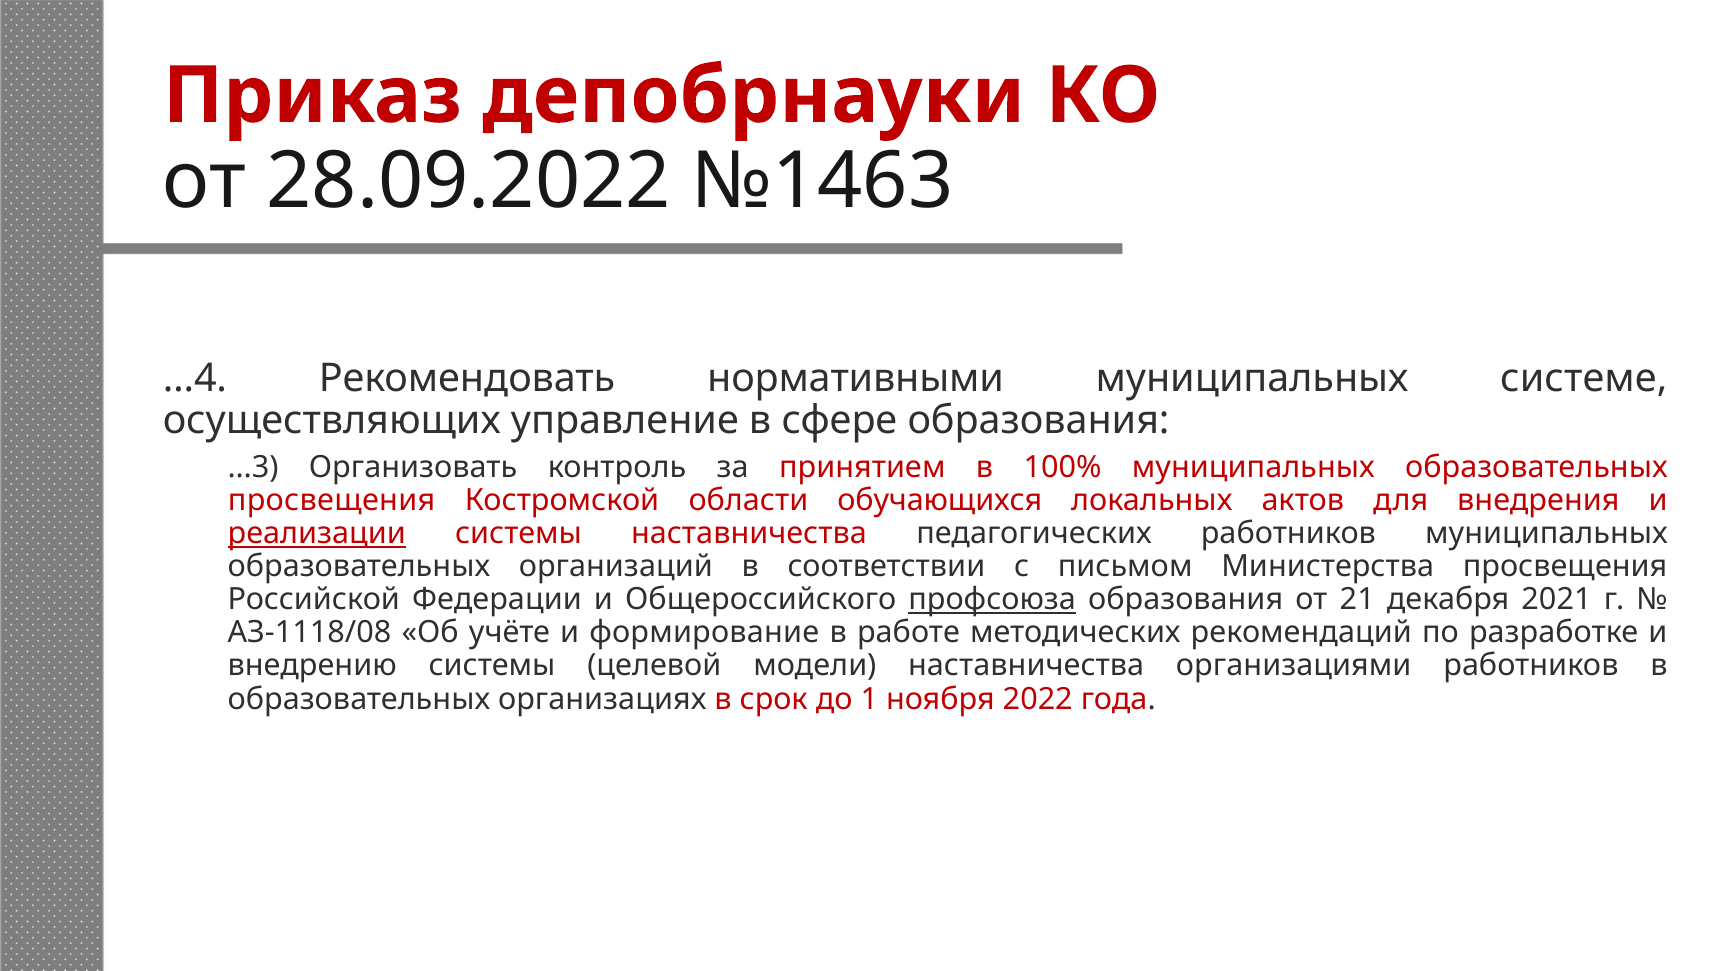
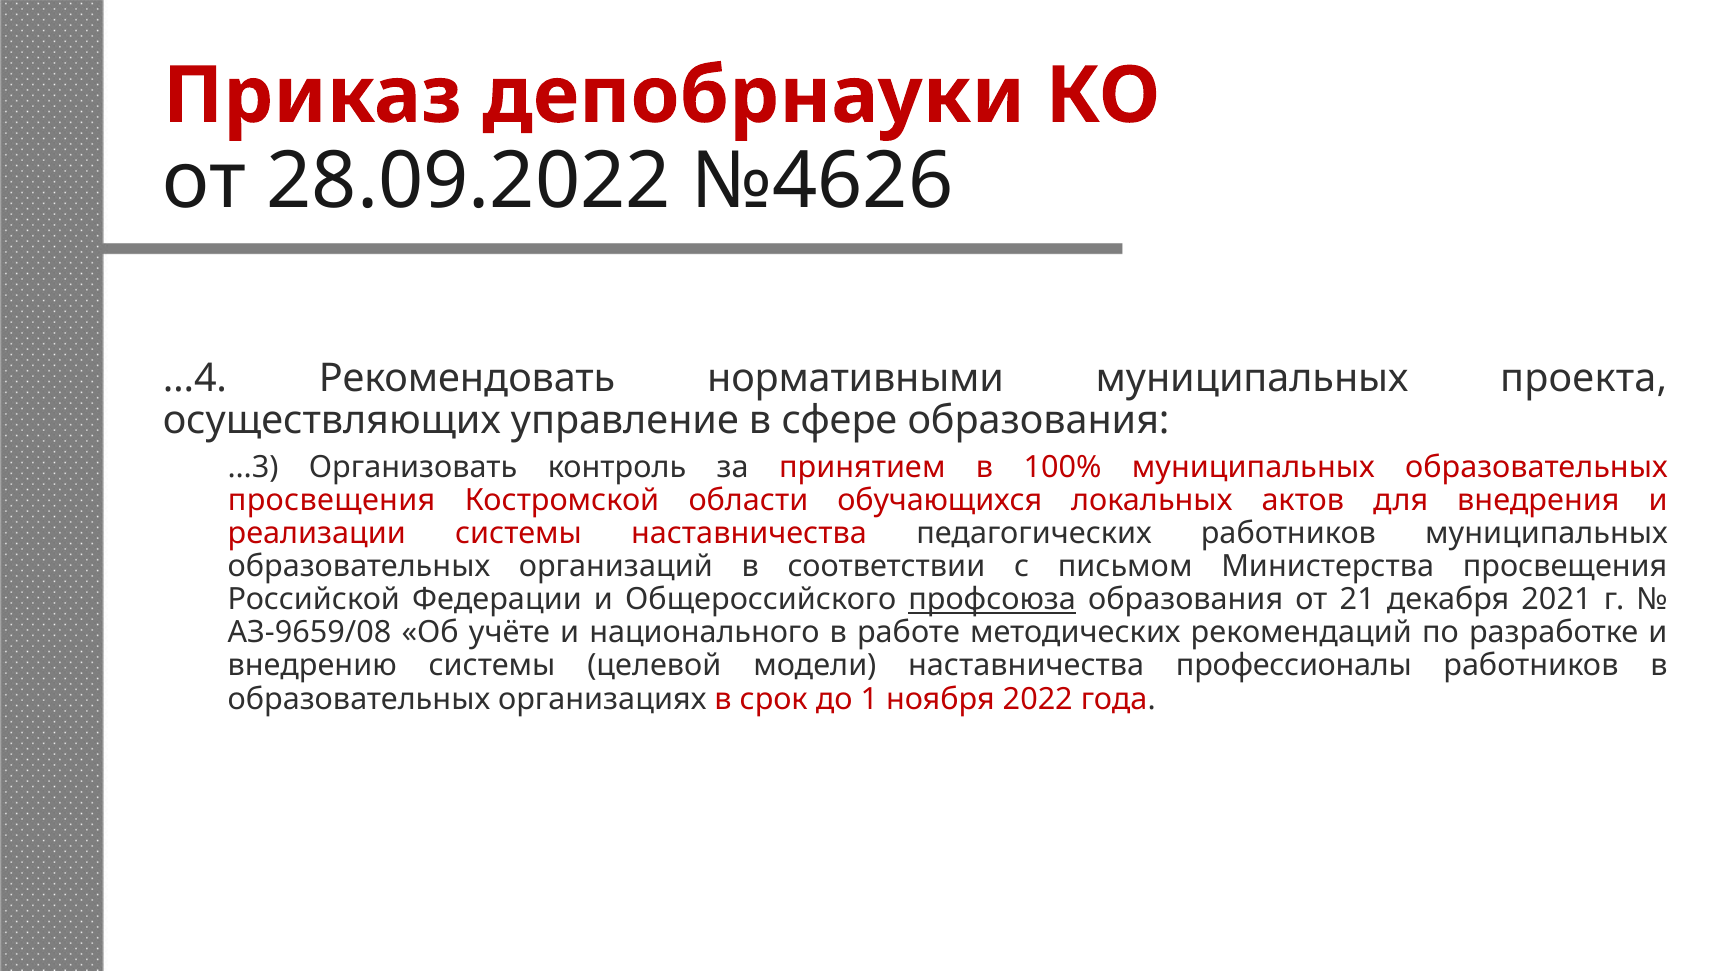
№1463: №1463 -> №4626
системе: системе -> проекта
реализации underline: present -> none
АЗ-1118/08: АЗ-1118/08 -> АЗ-9659/08
формирование: формирование -> национального
организациями: организациями -> профессионалы
